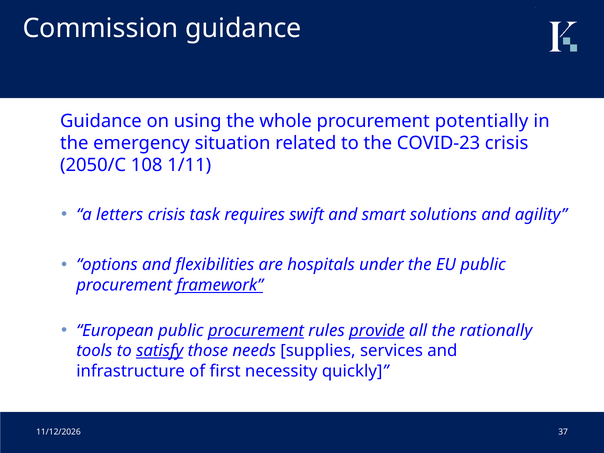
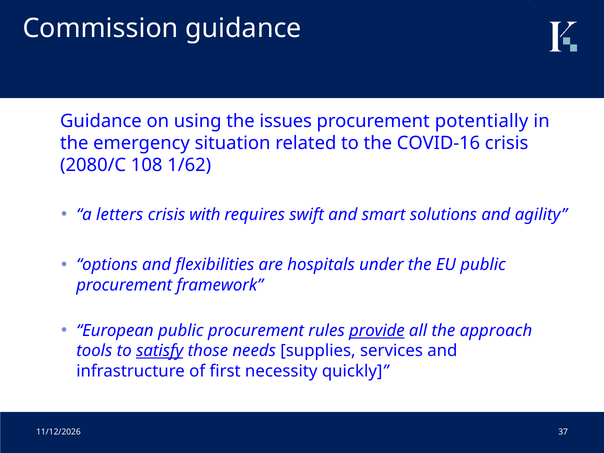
whole: whole -> issues
COVID-23: COVID-23 -> COVID-16
2050/C: 2050/C -> 2080/C
1/11: 1/11 -> 1/62
task: task -> with
framework underline: present -> none
procurement at (256, 331) underline: present -> none
rationally: rationally -> approach
